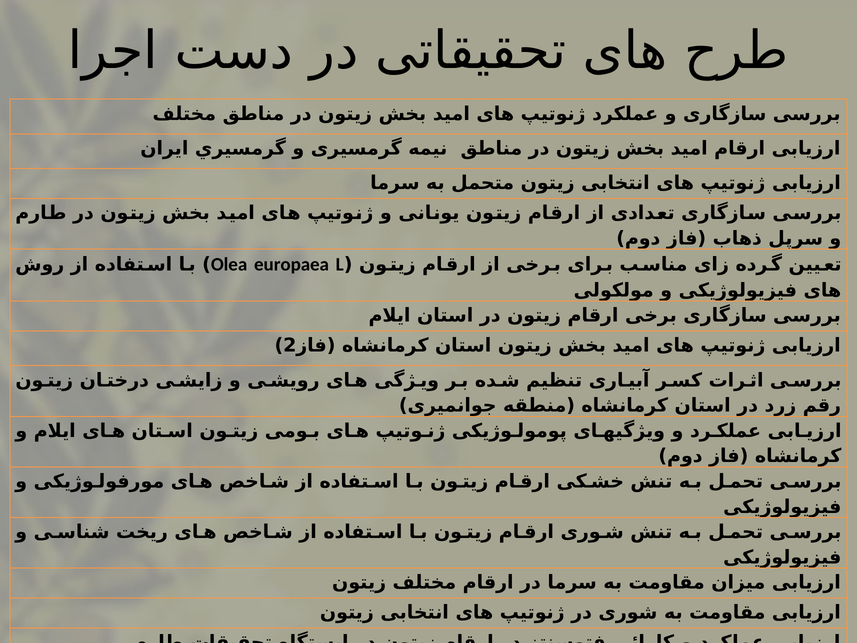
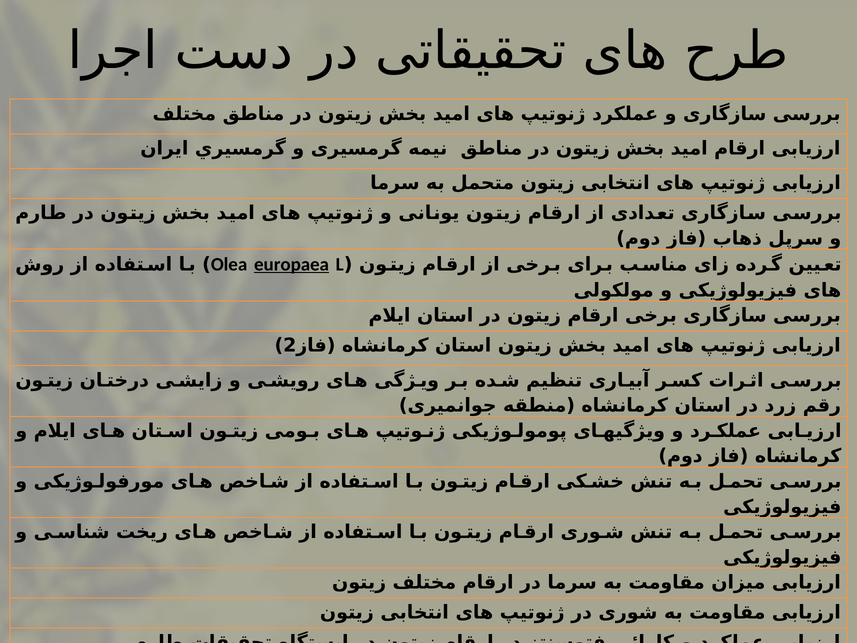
europaea underline: none -> present
